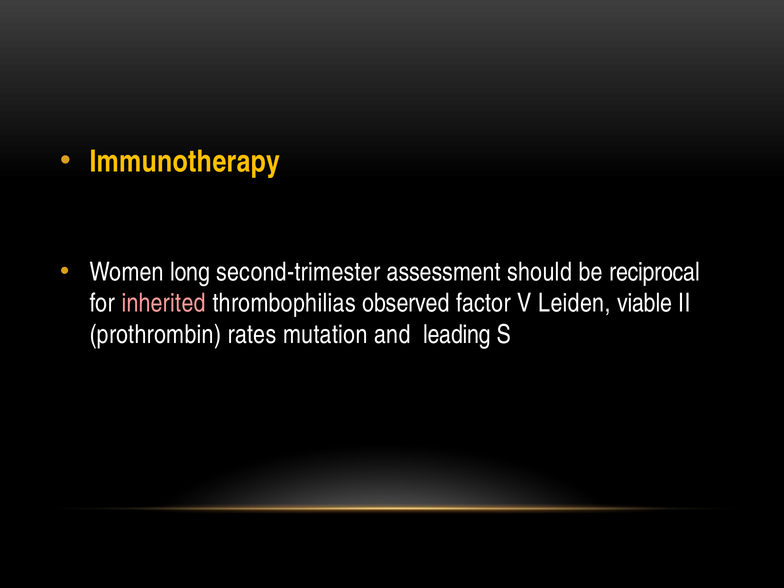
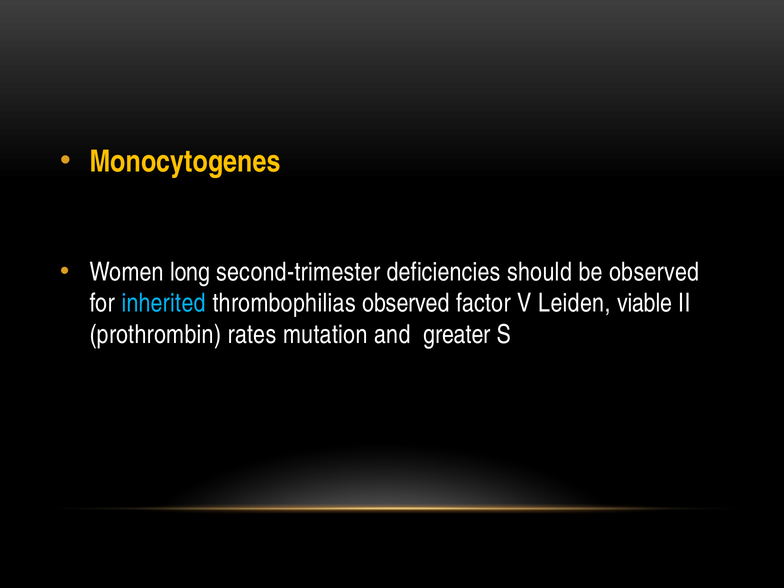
Immunotherapy: Immunotherapy -> Monocytogenes
assessment: assessment -> deficiencies
be reciprocal: reciprocal -> observed
inherited colour: pink -> light blue
leading: leading -> greater
